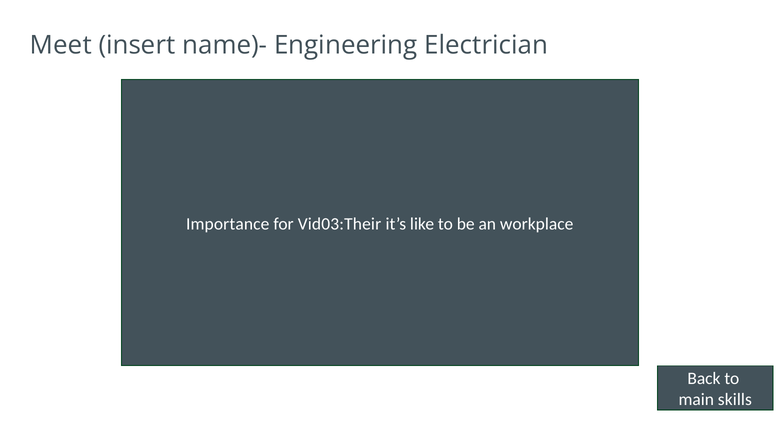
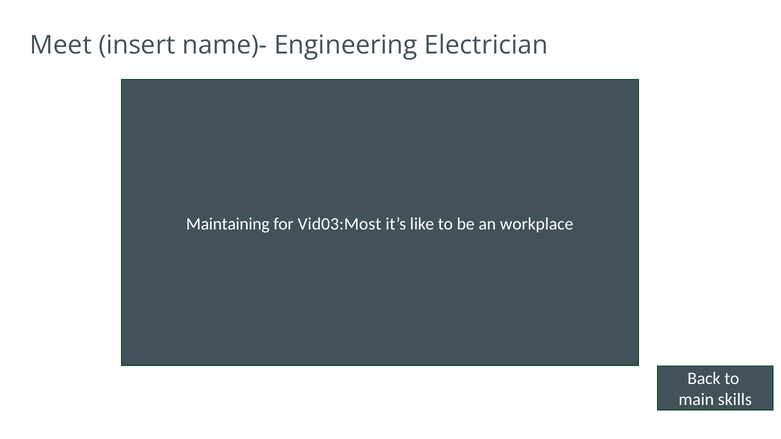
Importance: Importance -> Maintaining
Vid03:Their: Vid03:Their -> Vid03:Most
